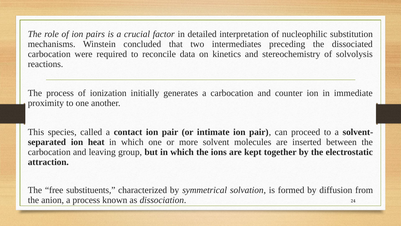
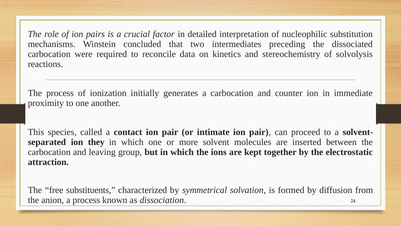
heat: heat -> they
